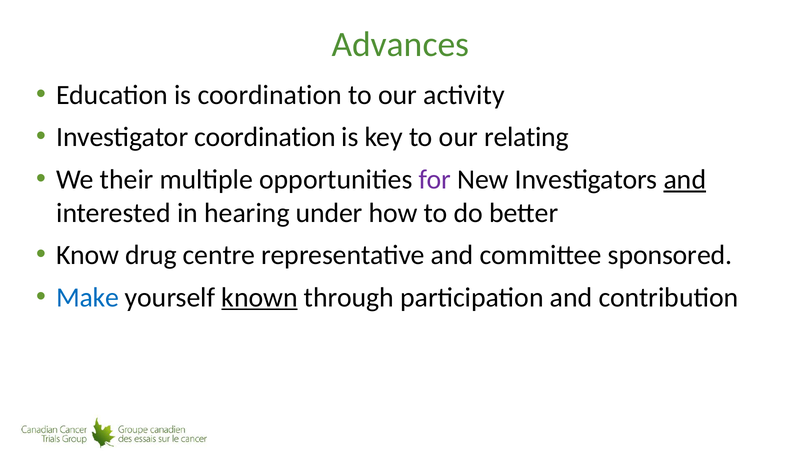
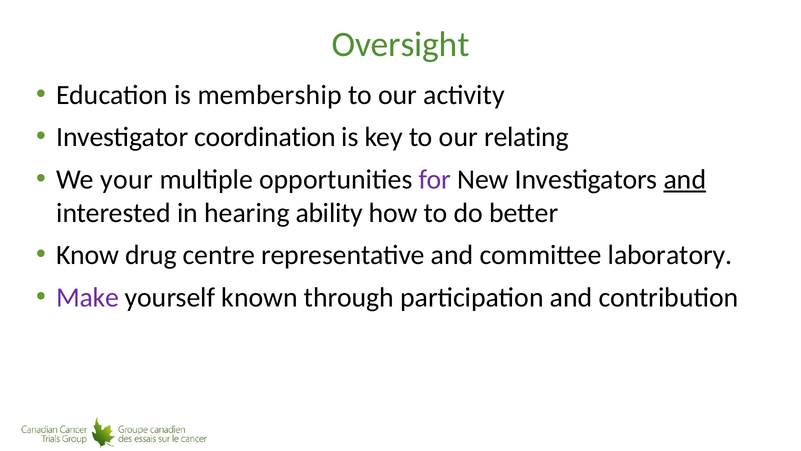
Advances: Advances -> Oversight
is coordination: coordination -> membership
their: their -> your
under: under -> ability
sponsored: sponsored -> laboratory
Make colour: blue -> purple
known underline: present -> none
